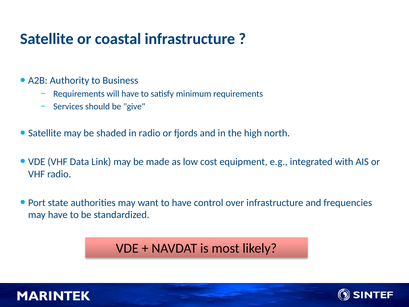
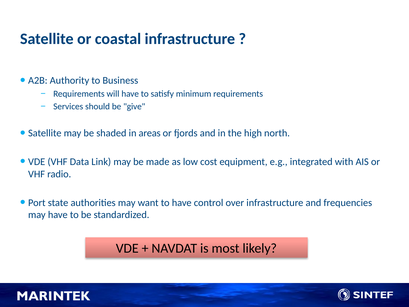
in radio: radio -> areas
